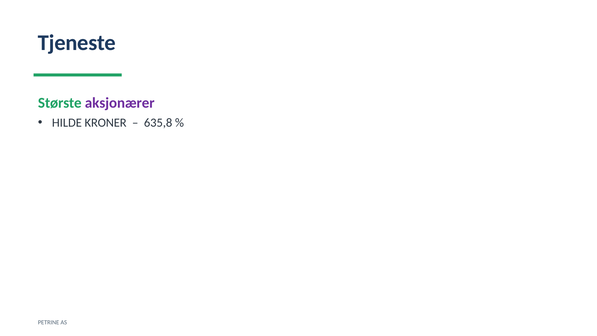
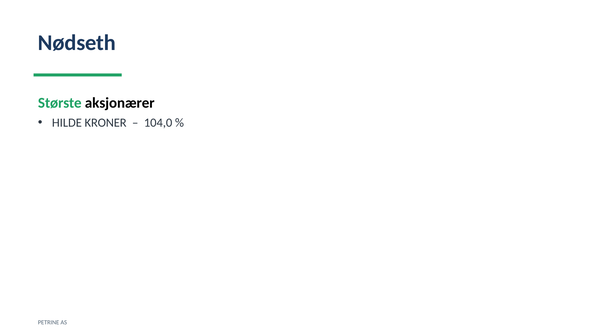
Tjeneste: Tjeneste -> Nødseth
aksjonærer colour: purple -> black
635,8: 635,8 -> 104,0
